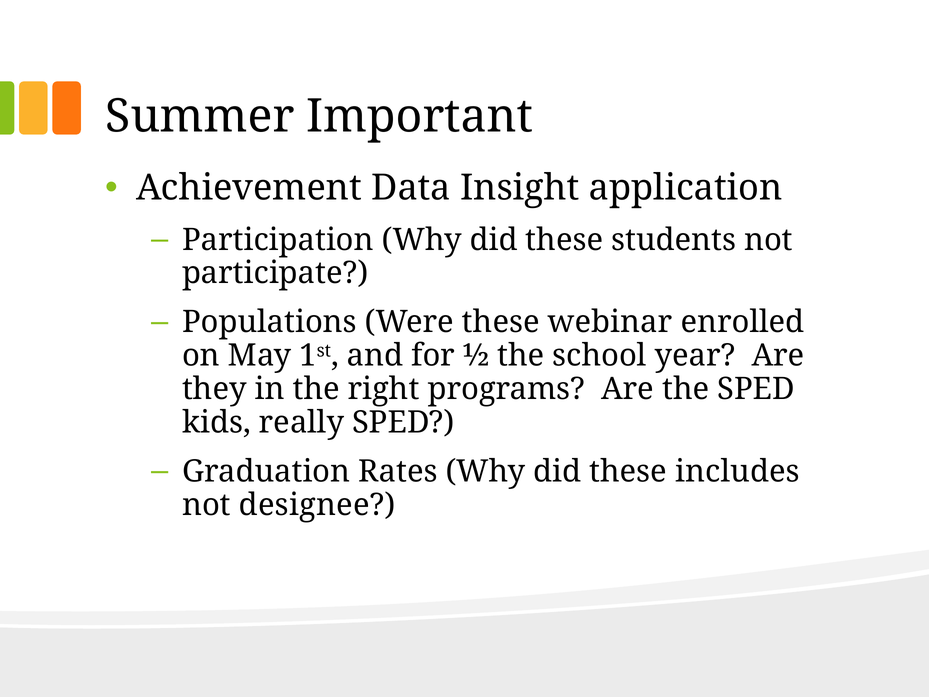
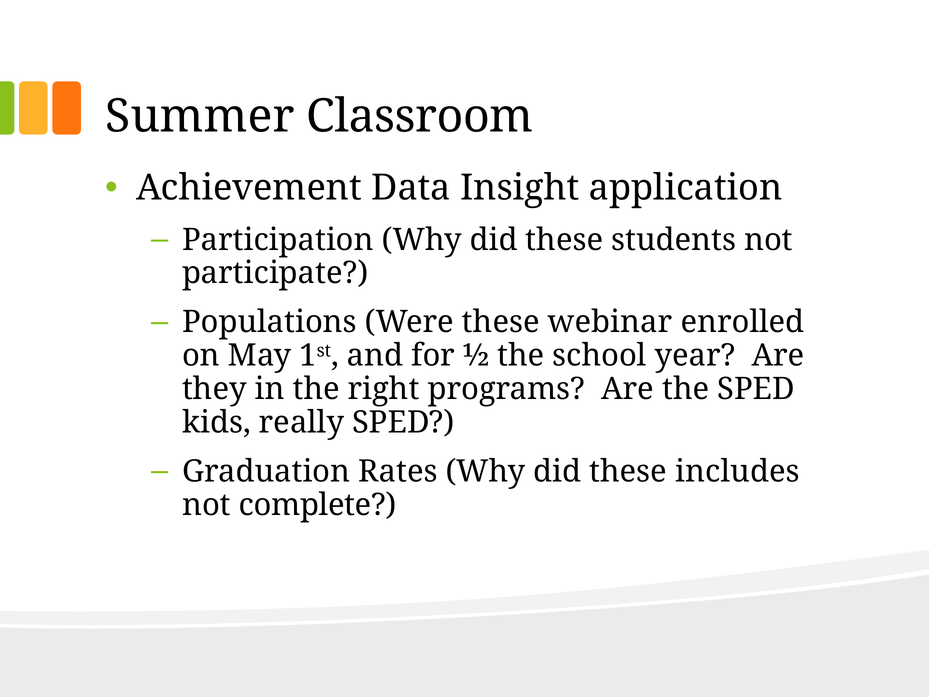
Important: Important -> Classroom
designee: designee -> complete
